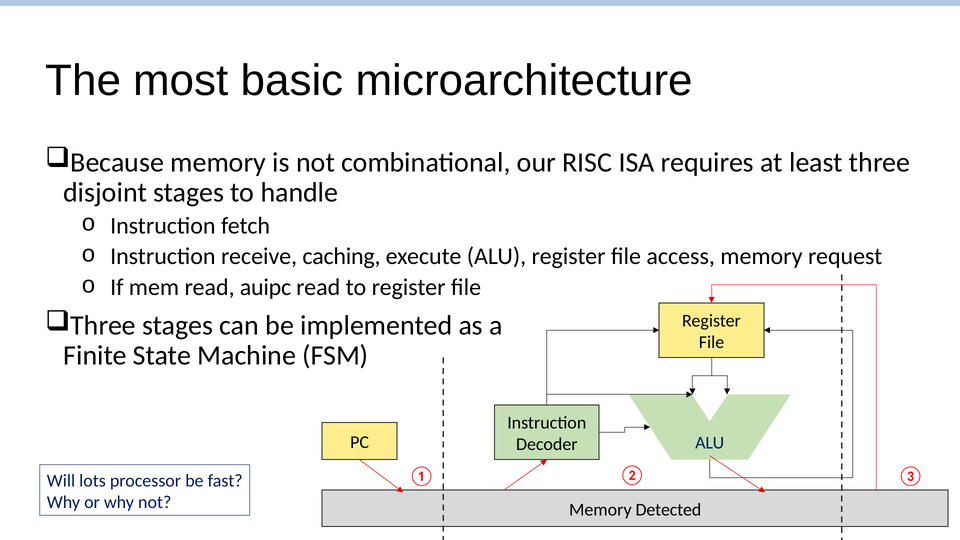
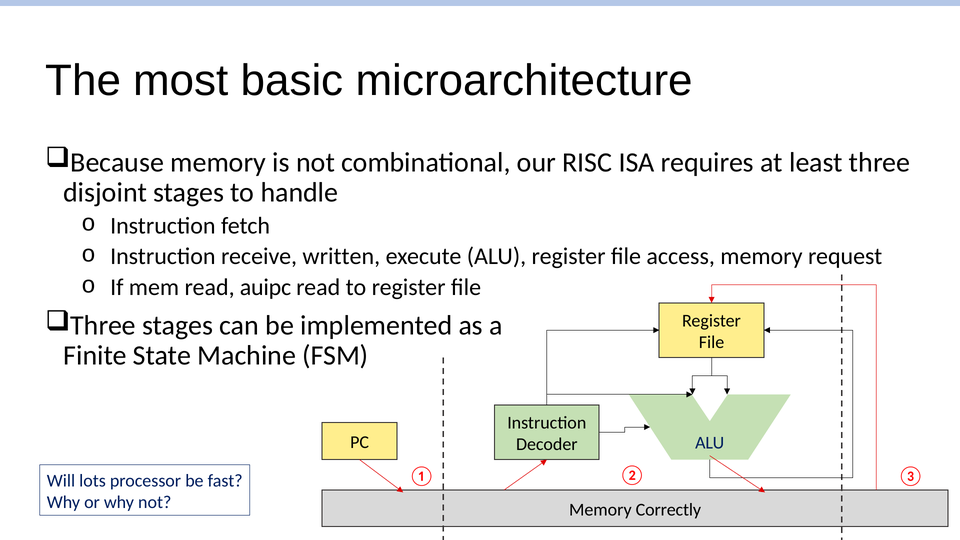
caching: caching -> written
Detected: Detected -> Correctly
